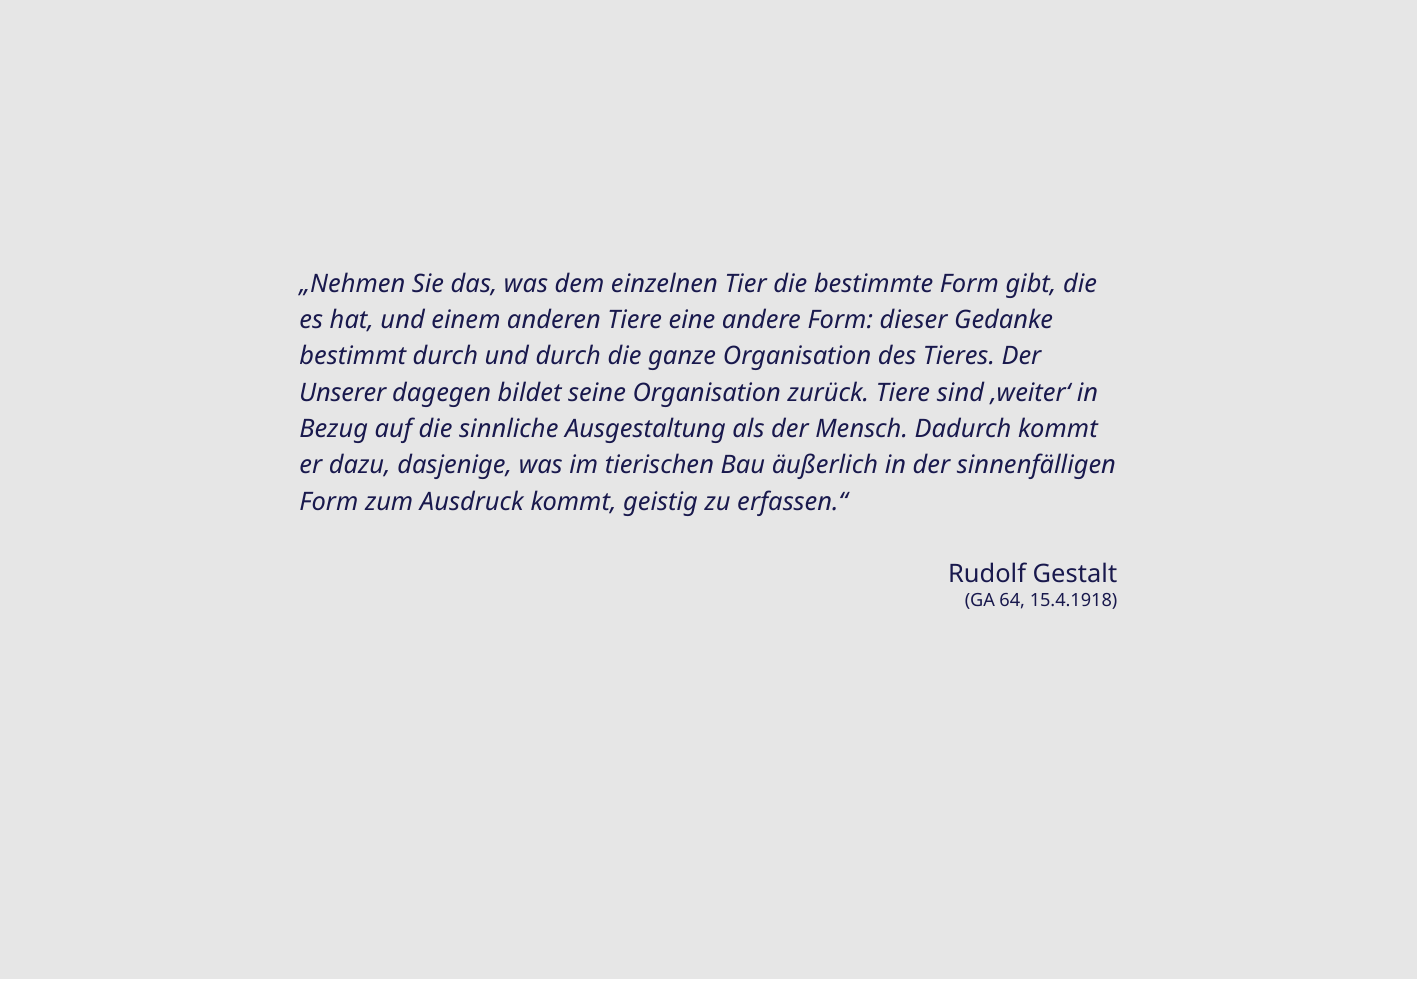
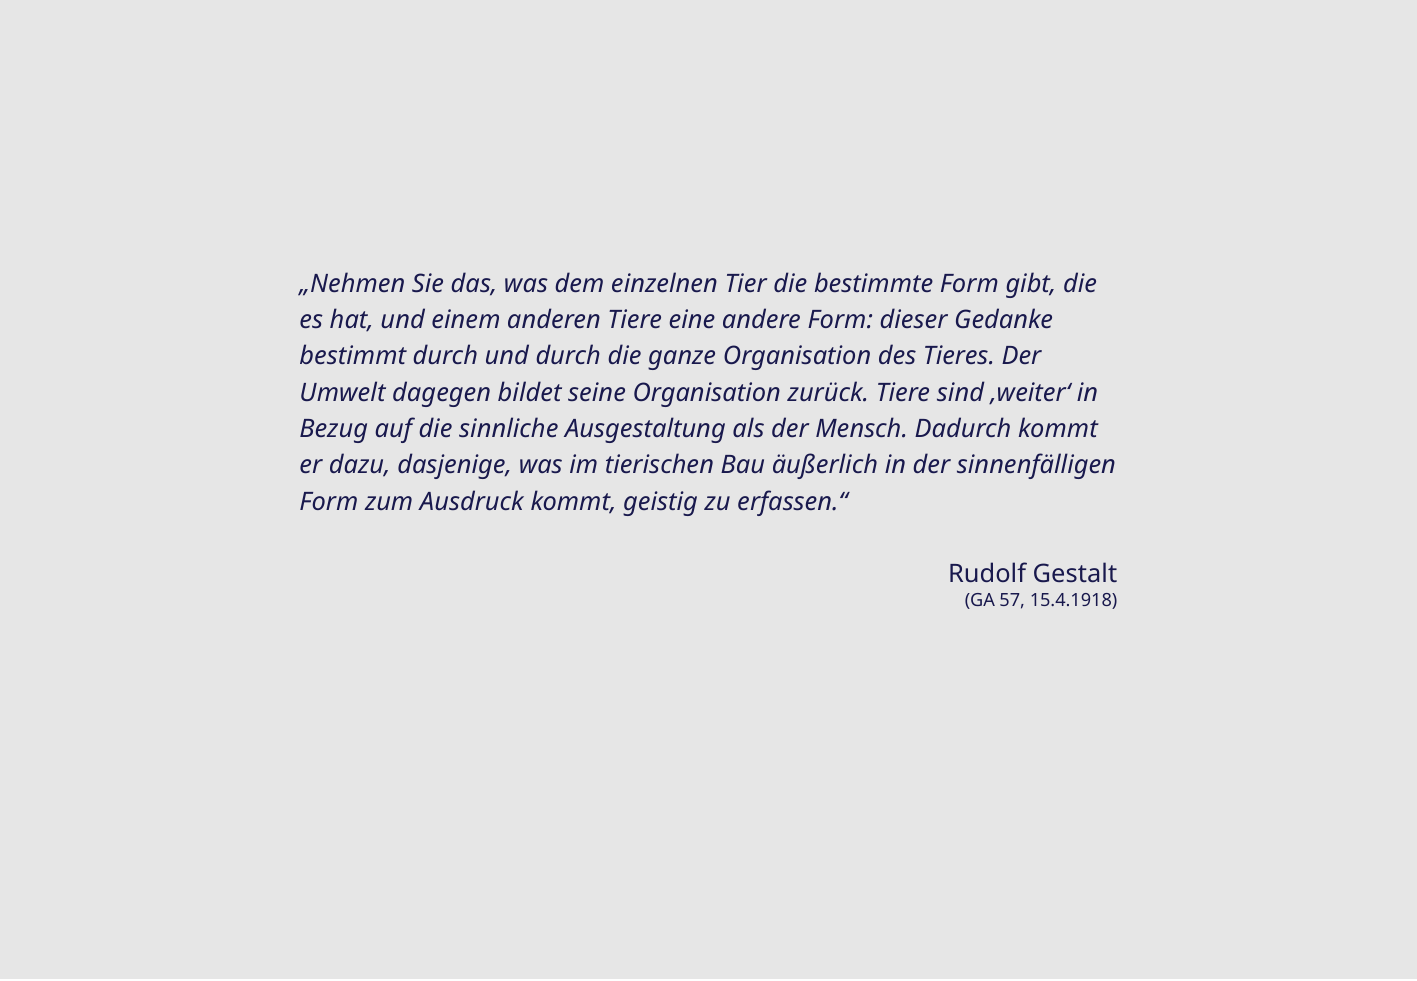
Unserer: Unserer -> Umwelt
64: 64 -> 57
